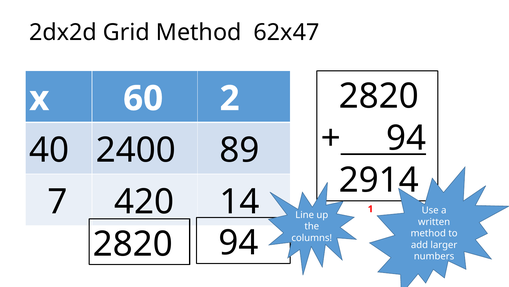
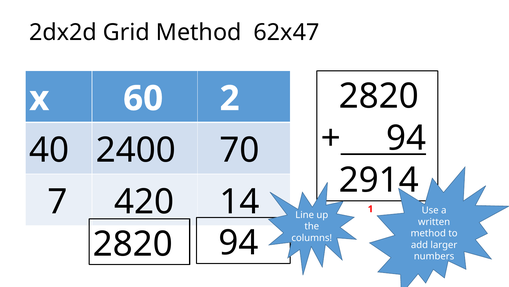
89: 89 -> 70
